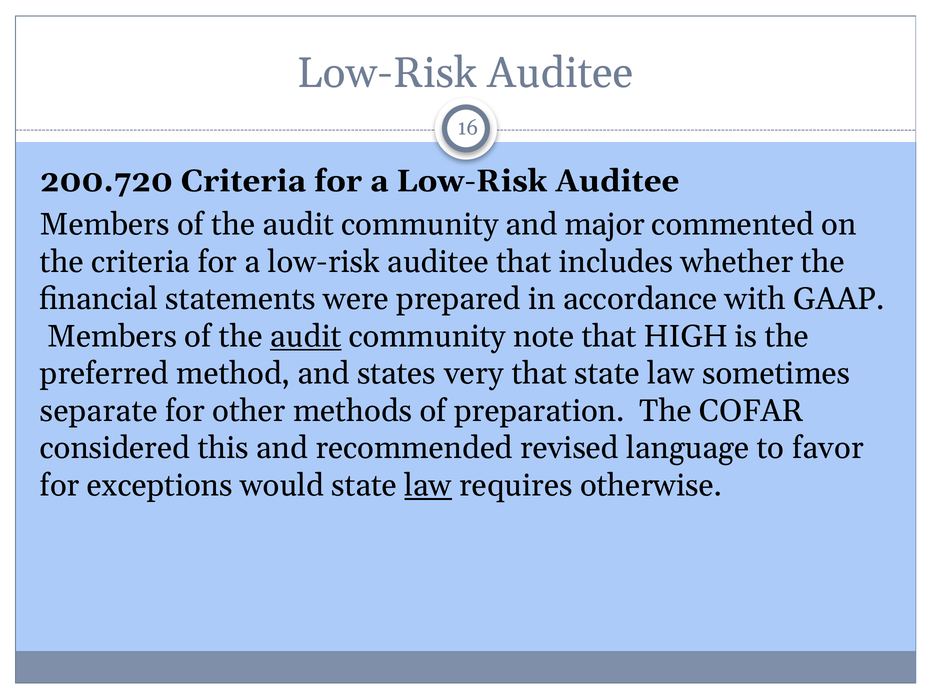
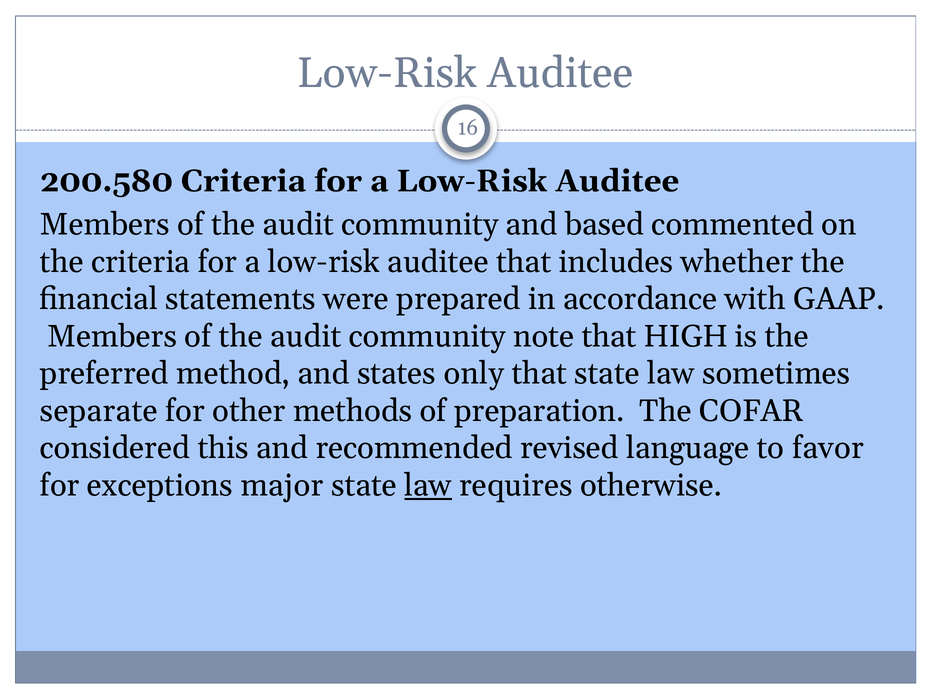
200.720: 200.720 -> 200.580
major: major -> based
audit at (306, 336) underline: present -> none
very: very -> only
would: would -> major
